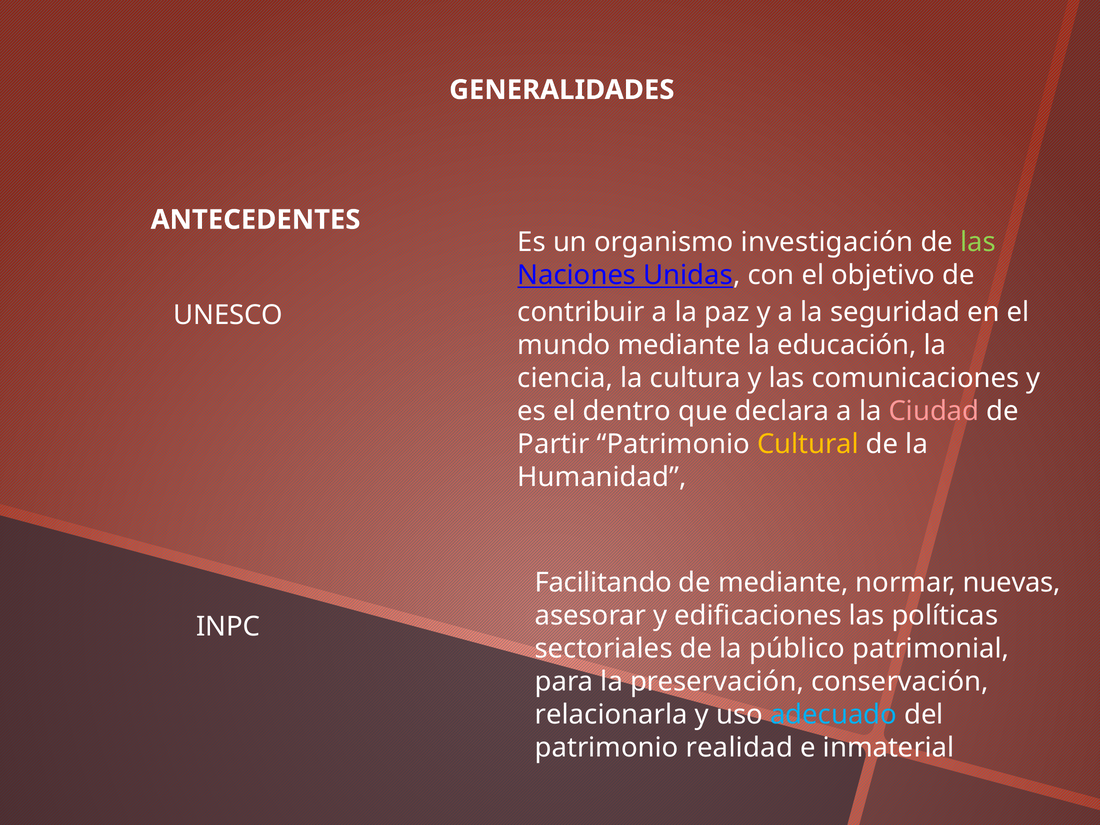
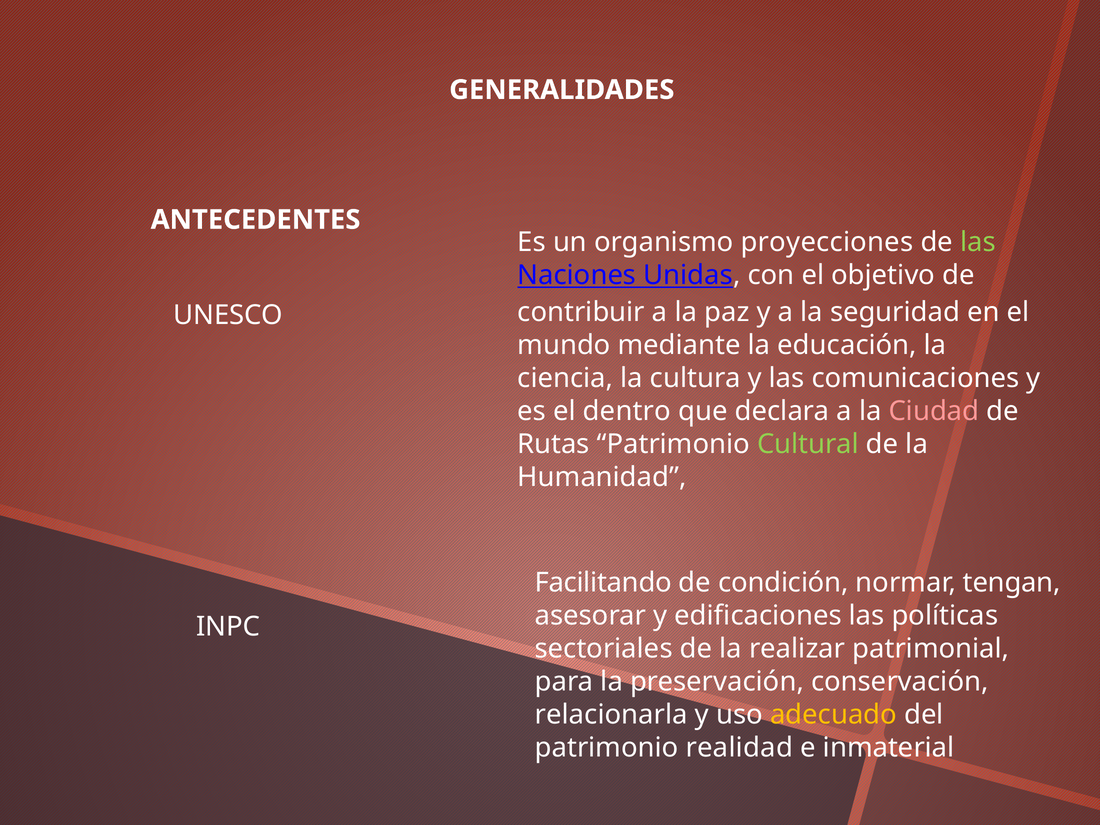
investigación: investigación -> proyecciones
Partir: Partir -> Rutas
Cultural colour: yellow -> light green
de mediante: mediante -> condición
nuevas: nuevas -> tengan
público: público -> realizar
adecuado colour: light blue -> yellow
